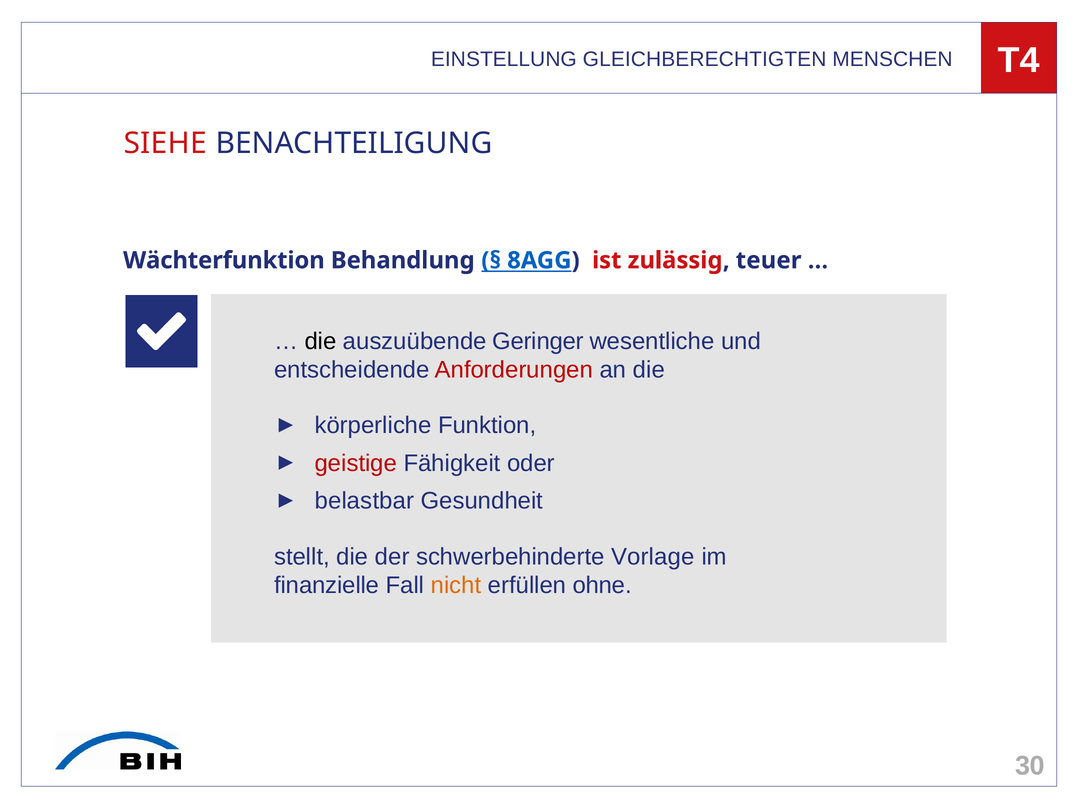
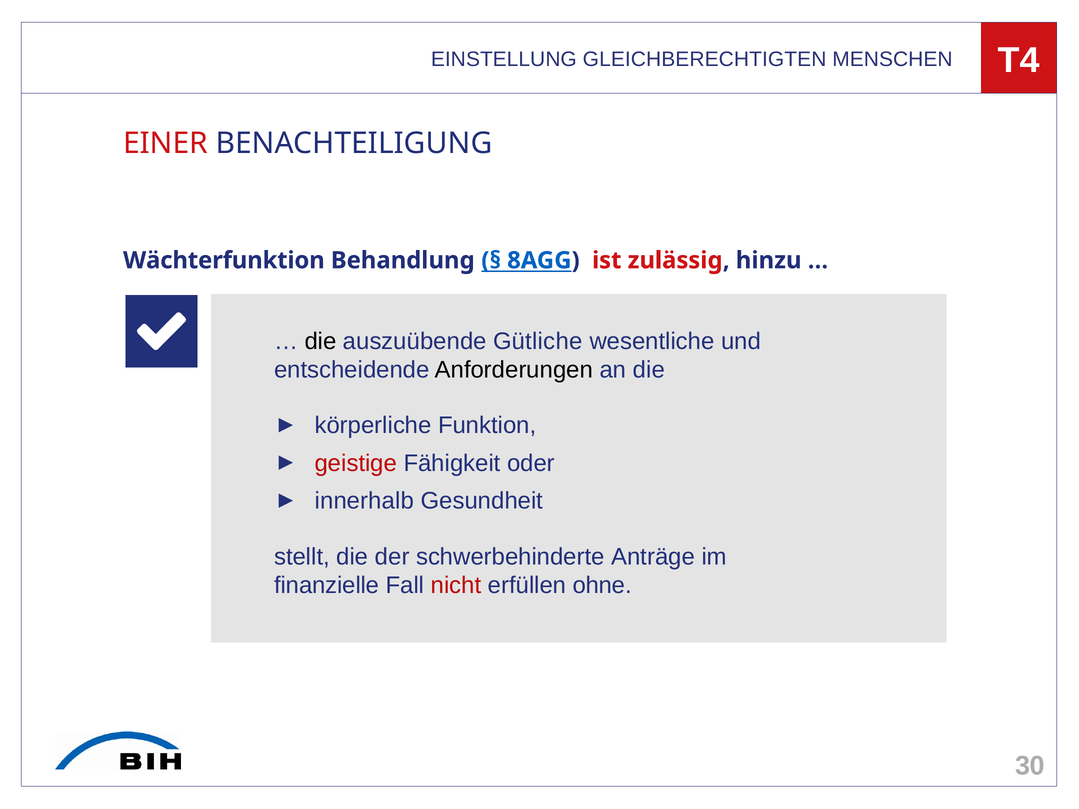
SIEHE: SIEHE -> EINER
teuer: teuer -> hinzu
Geringer: Geringer -> Gütliche
Anforderungen colour: red -> black
belastbar: belastbar -> innerhalb
Vorlage: Vorlage -> Anträge
nicht colour: orange -> red
